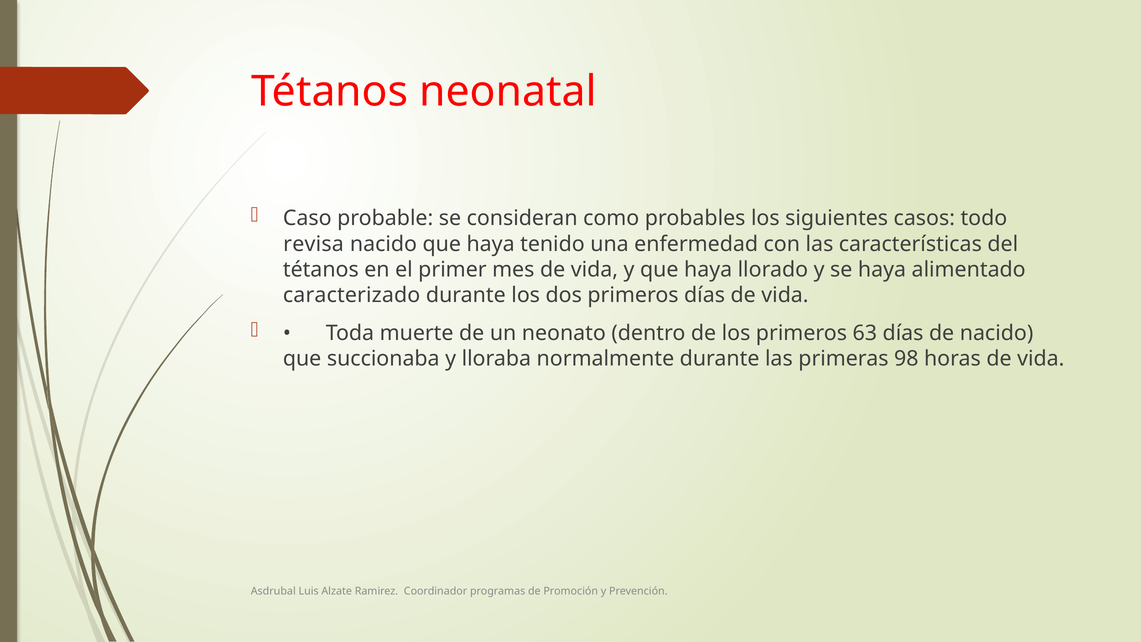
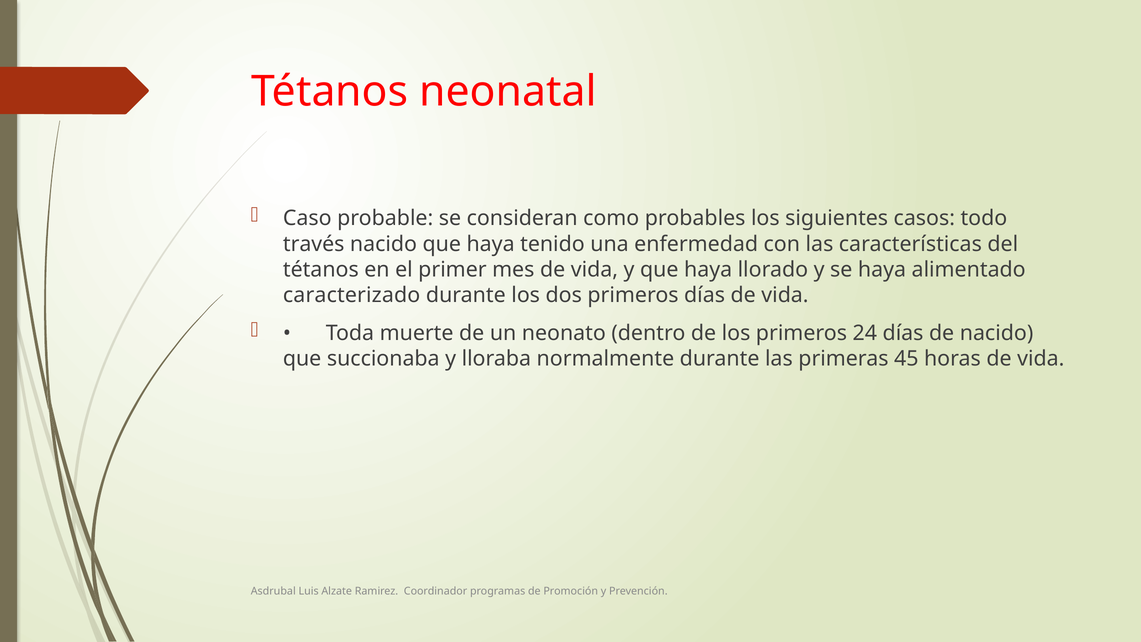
revisa: revisa -> través
63: 63 -> 24
98: 98 -> 45
